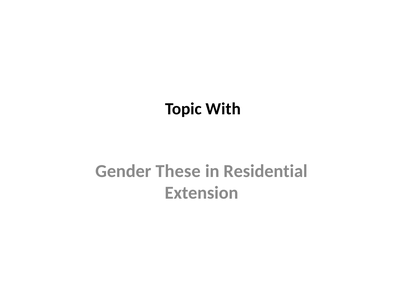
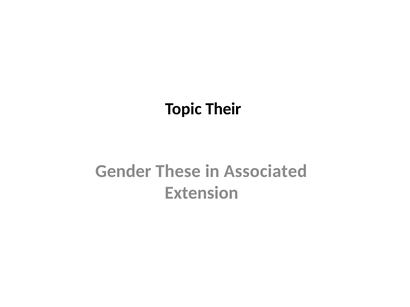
With: With -> Their
Residential: Residential -> Associated
